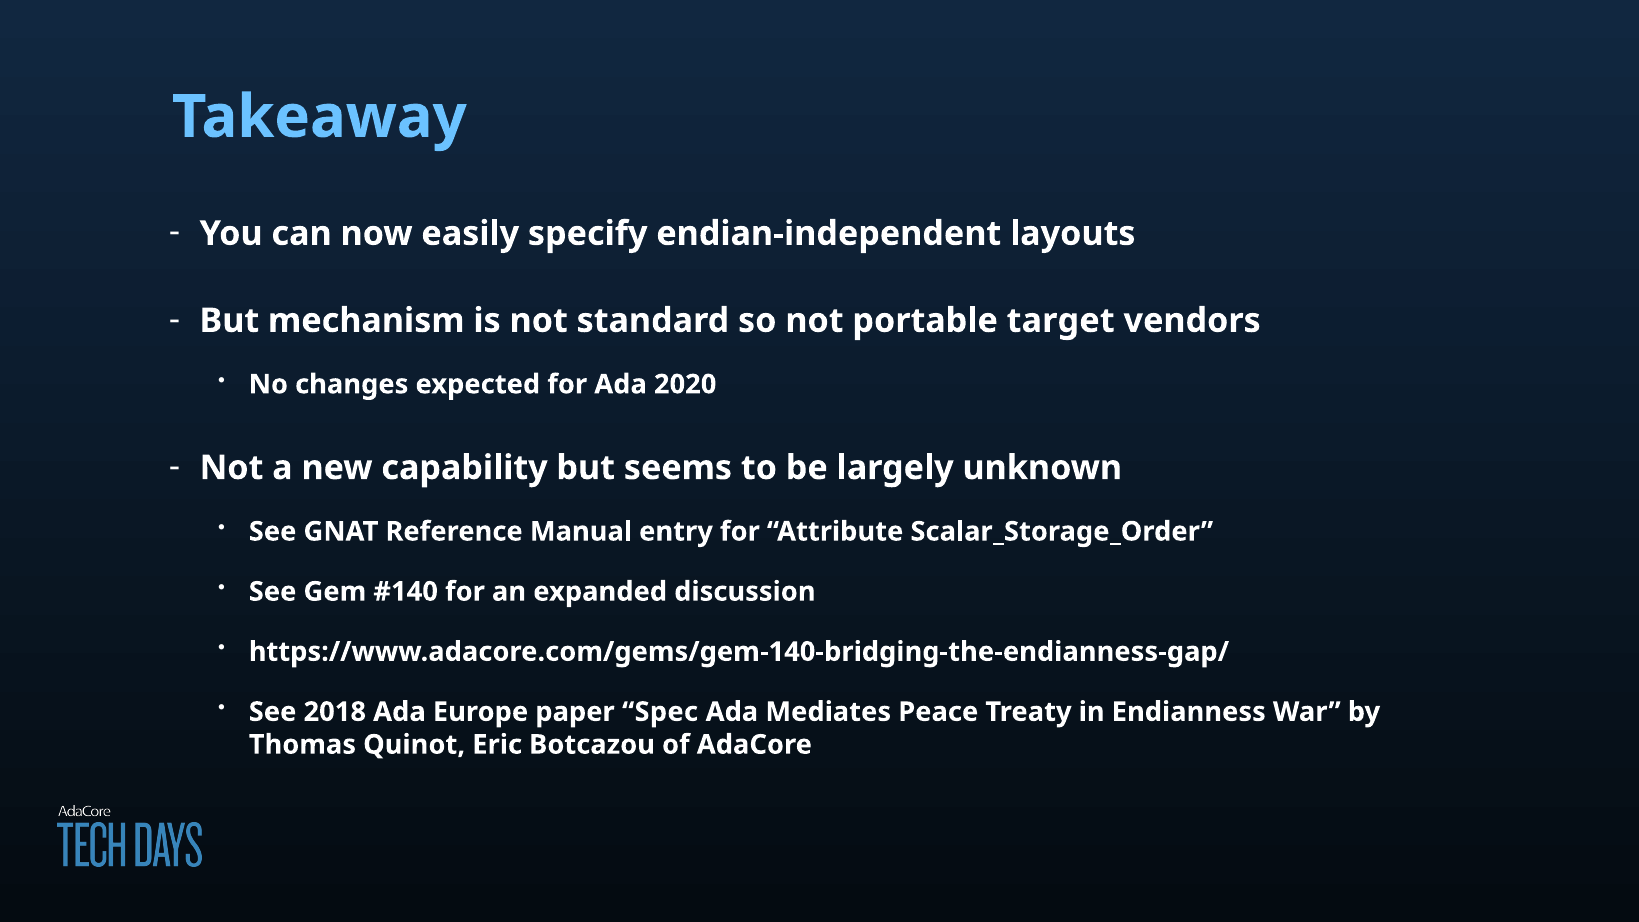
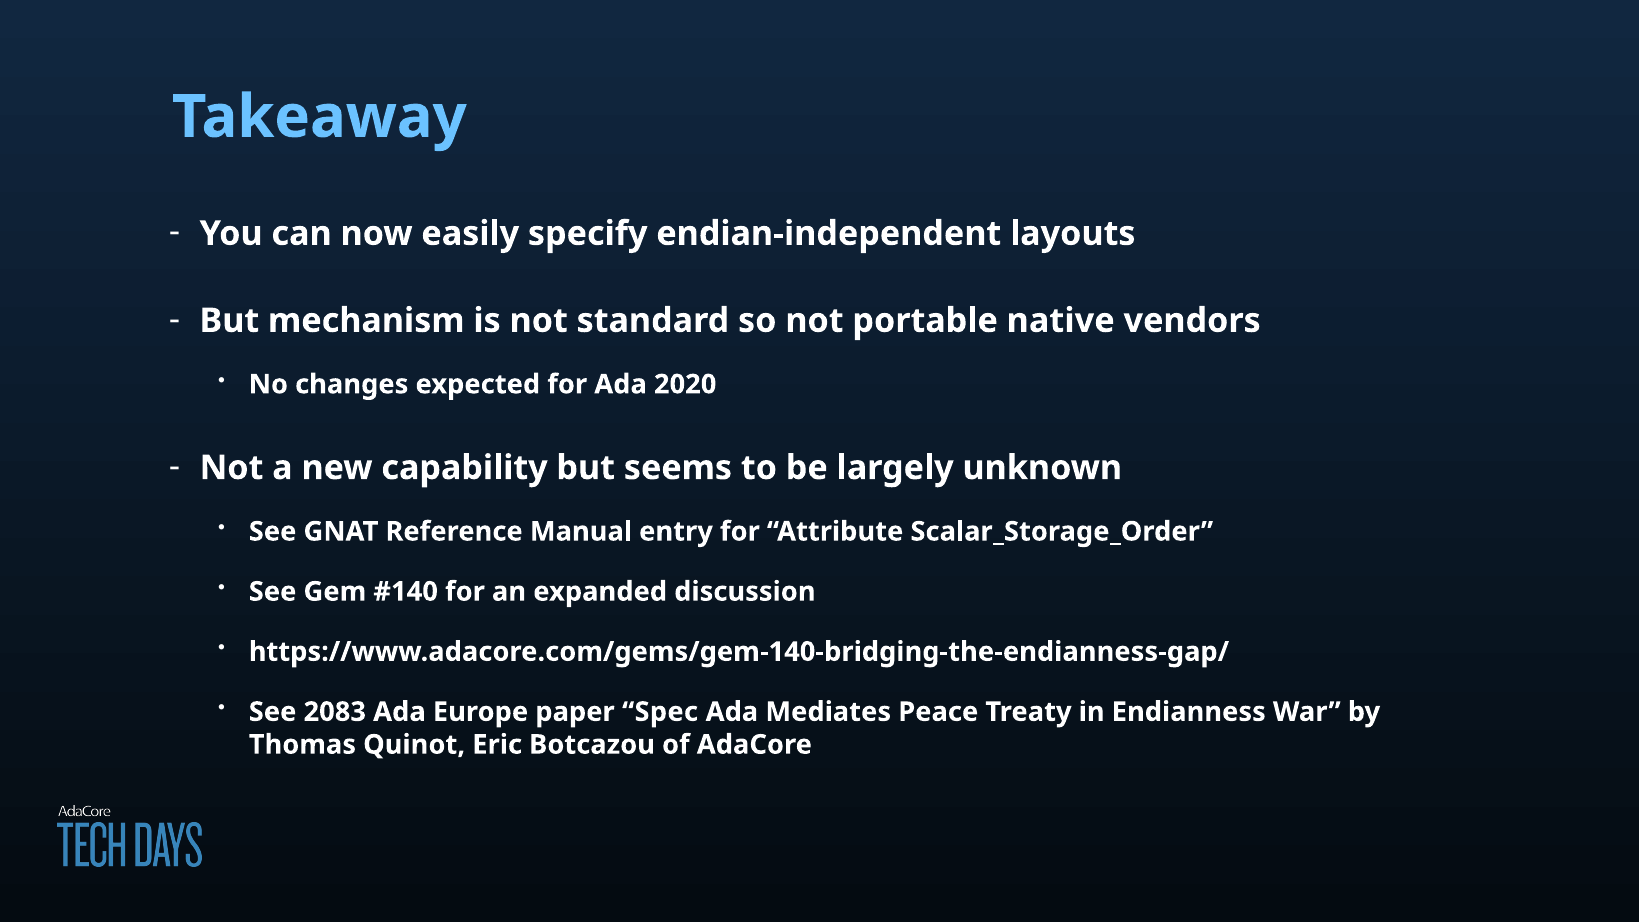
target: target -> native
2018: 2018 -> 2083
